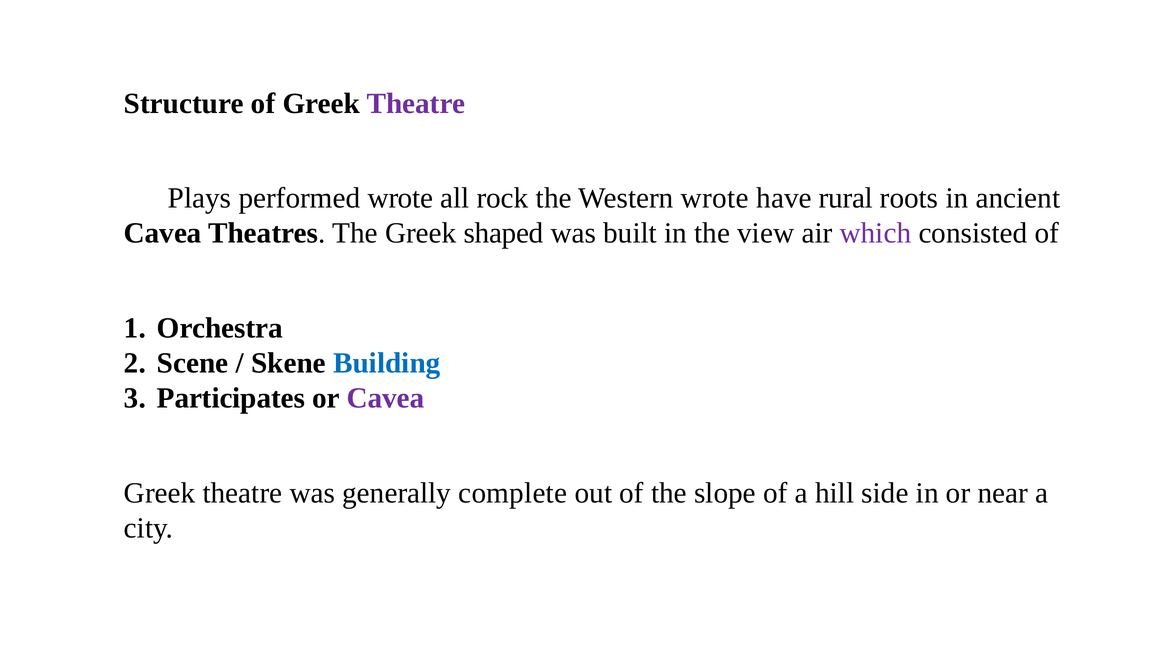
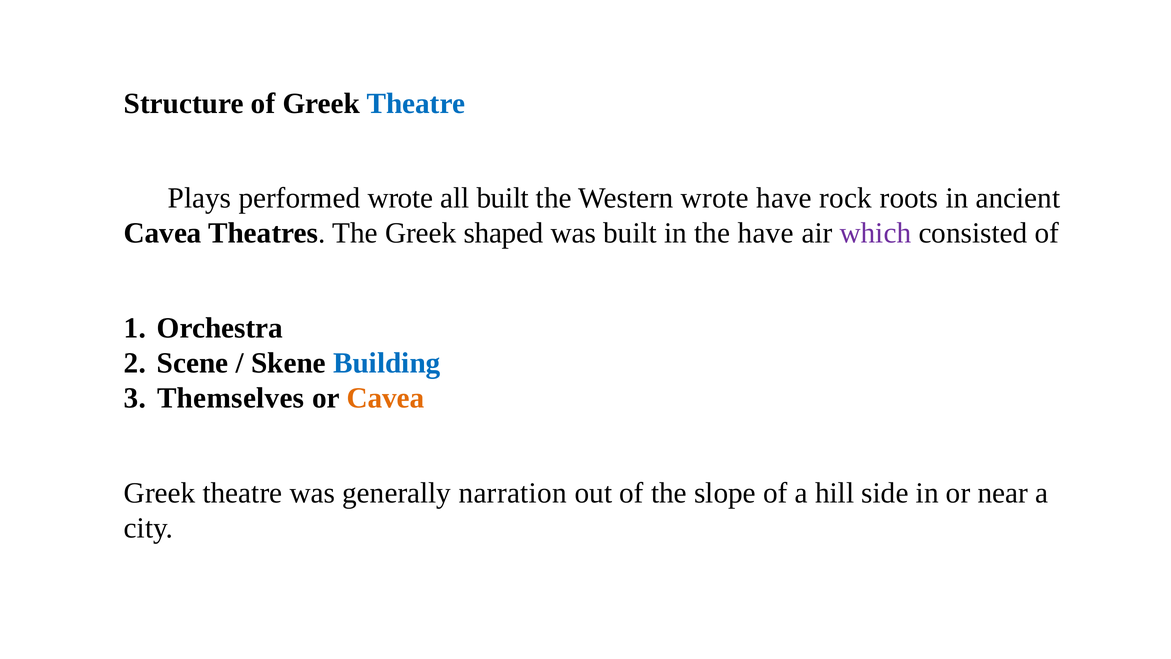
Theatre at (416, 103) colour: purple -> blue
all rock: rock -> built
rural: rural -> rock
the view: view -> have
Participates: Participates -> Themselves
Cavea at (386, 398) colour: purple -> orange
complete: complete -> narration
